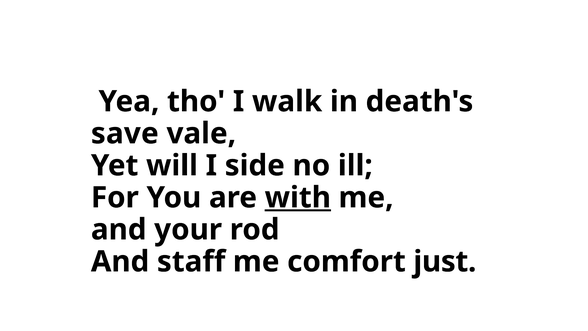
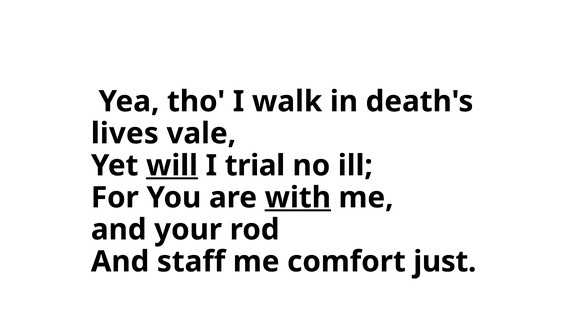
save: save -> lives
will underline: none -> present
side: side -> trial
